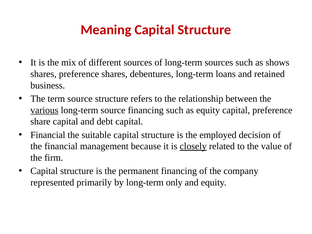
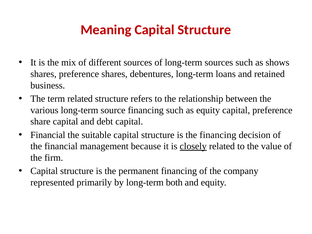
term source: source -> related
various underline: present -> none
the employed: employed -> financing
only: only -> both
